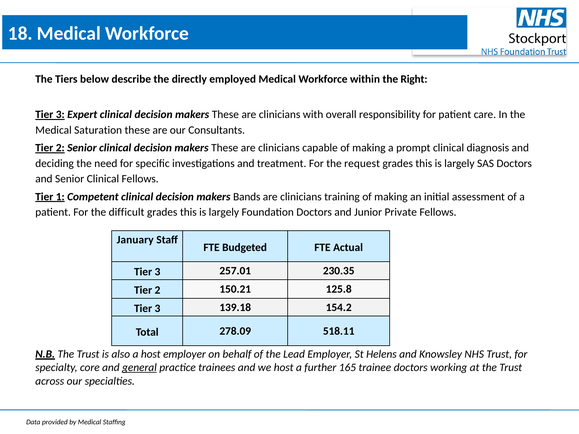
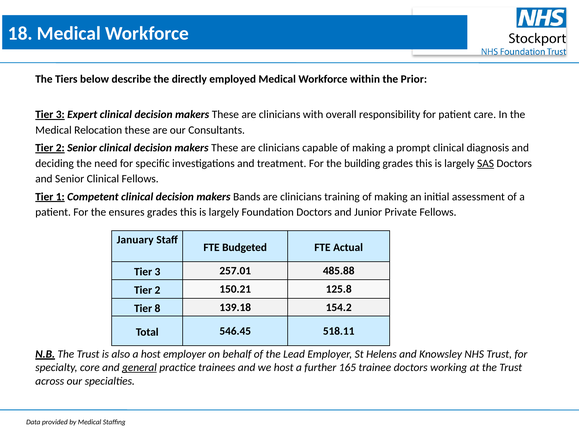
Right: Right -> Prior
Saturation: Saturation -> Relocation
request: request -> building
SAS underline: none -> present
difficult: difficult -> ensures
230.35: 230.35 -> 485.88
3 at (158, 309): 3 -> 8
278.09: 278.09 -> 546.45
